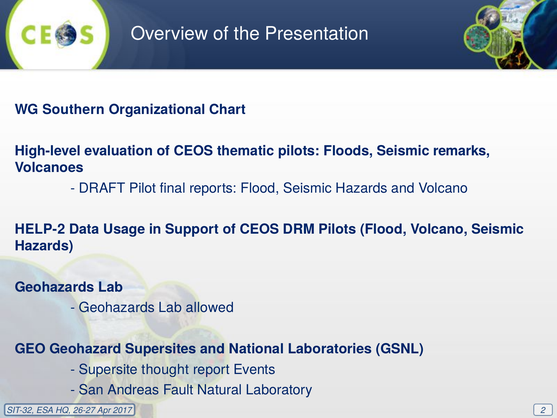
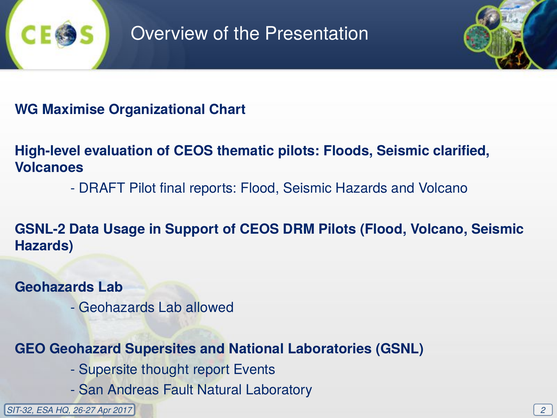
Southern: Southern -> Maximise
remarks: remarks -> clarified
HELP-2: HELP-2 -> GSNL-2
